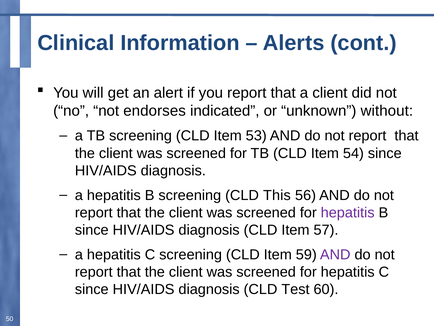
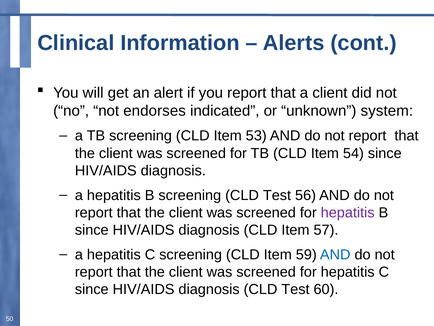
without: without -> system
screening CLD This: This -> Test
AND at (335, 254) colour: purple -> blue
